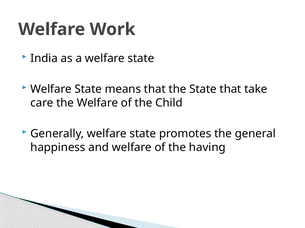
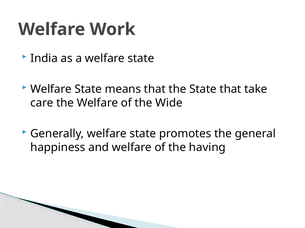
Child: Child -> Wide
